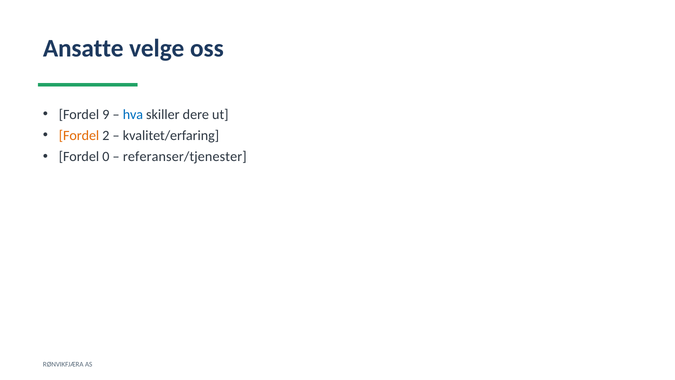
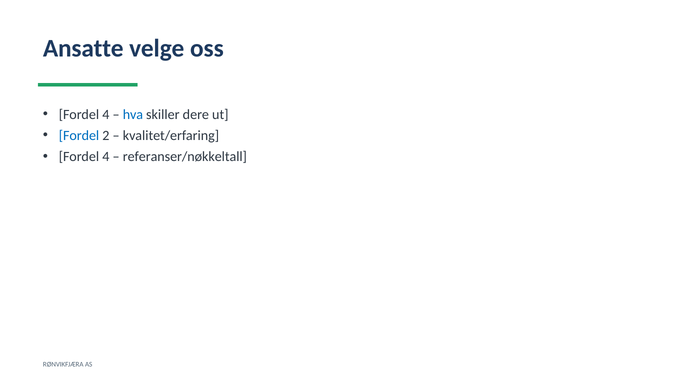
9 at (106, 114): 9 -> 4
Fordel at (79, 135) colour: orange -> blue
0 at (106, 157): 0 -> 4
referanser/tjenester: referanser/tjenester -> referanser/nøkkeltall
